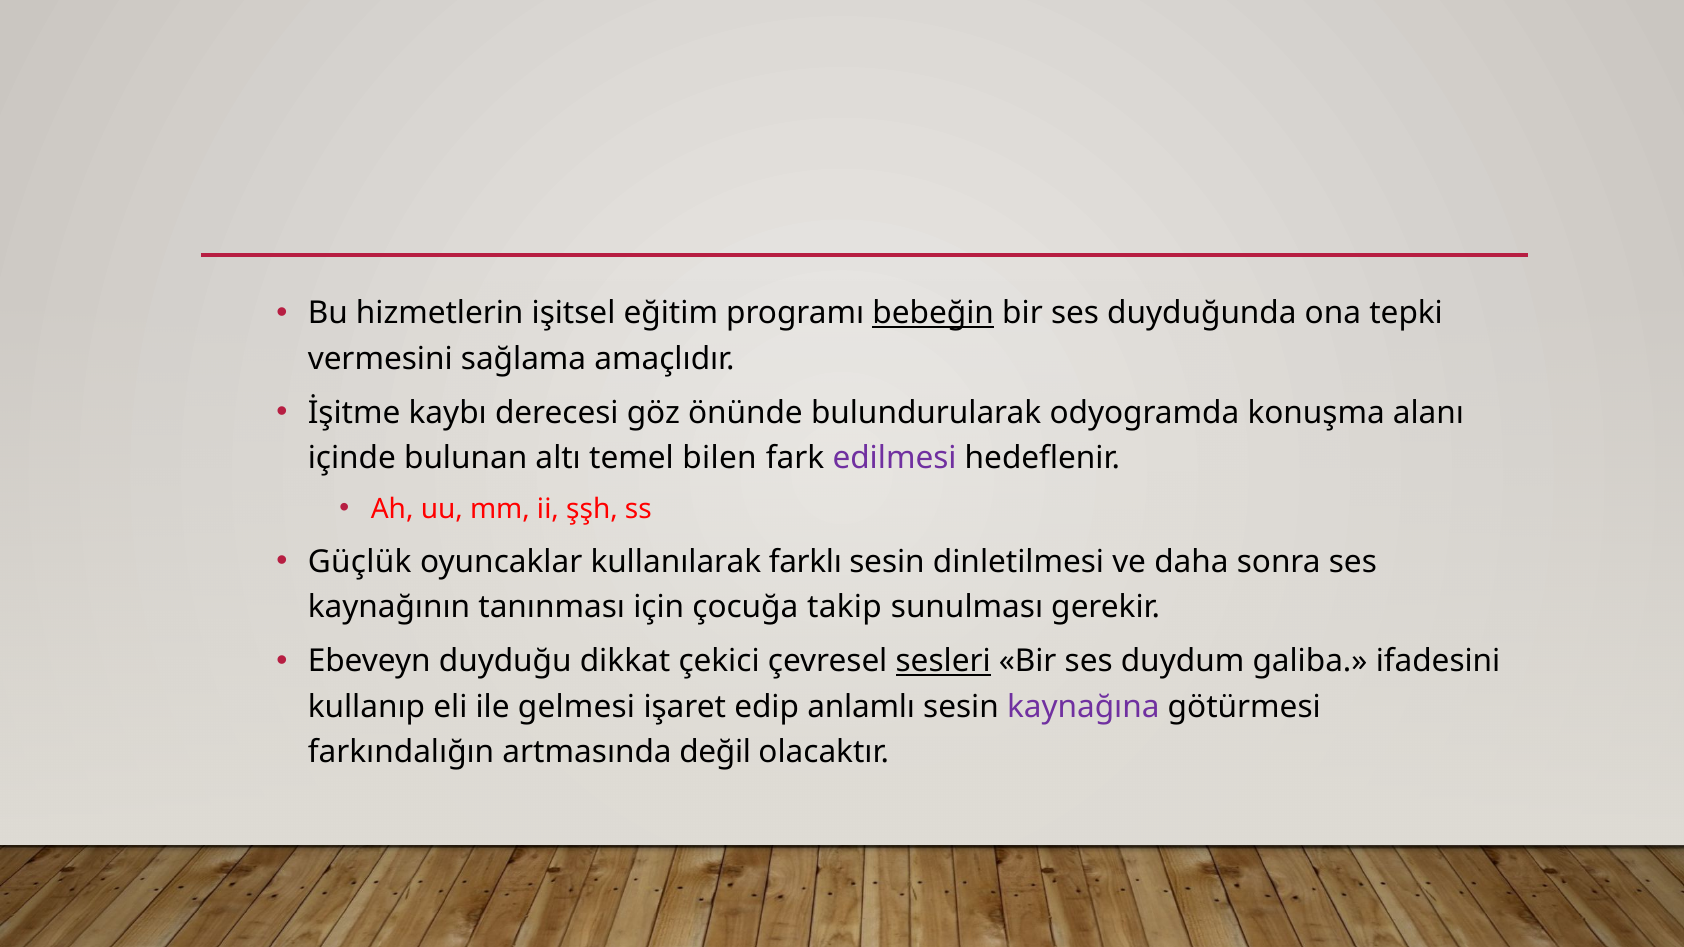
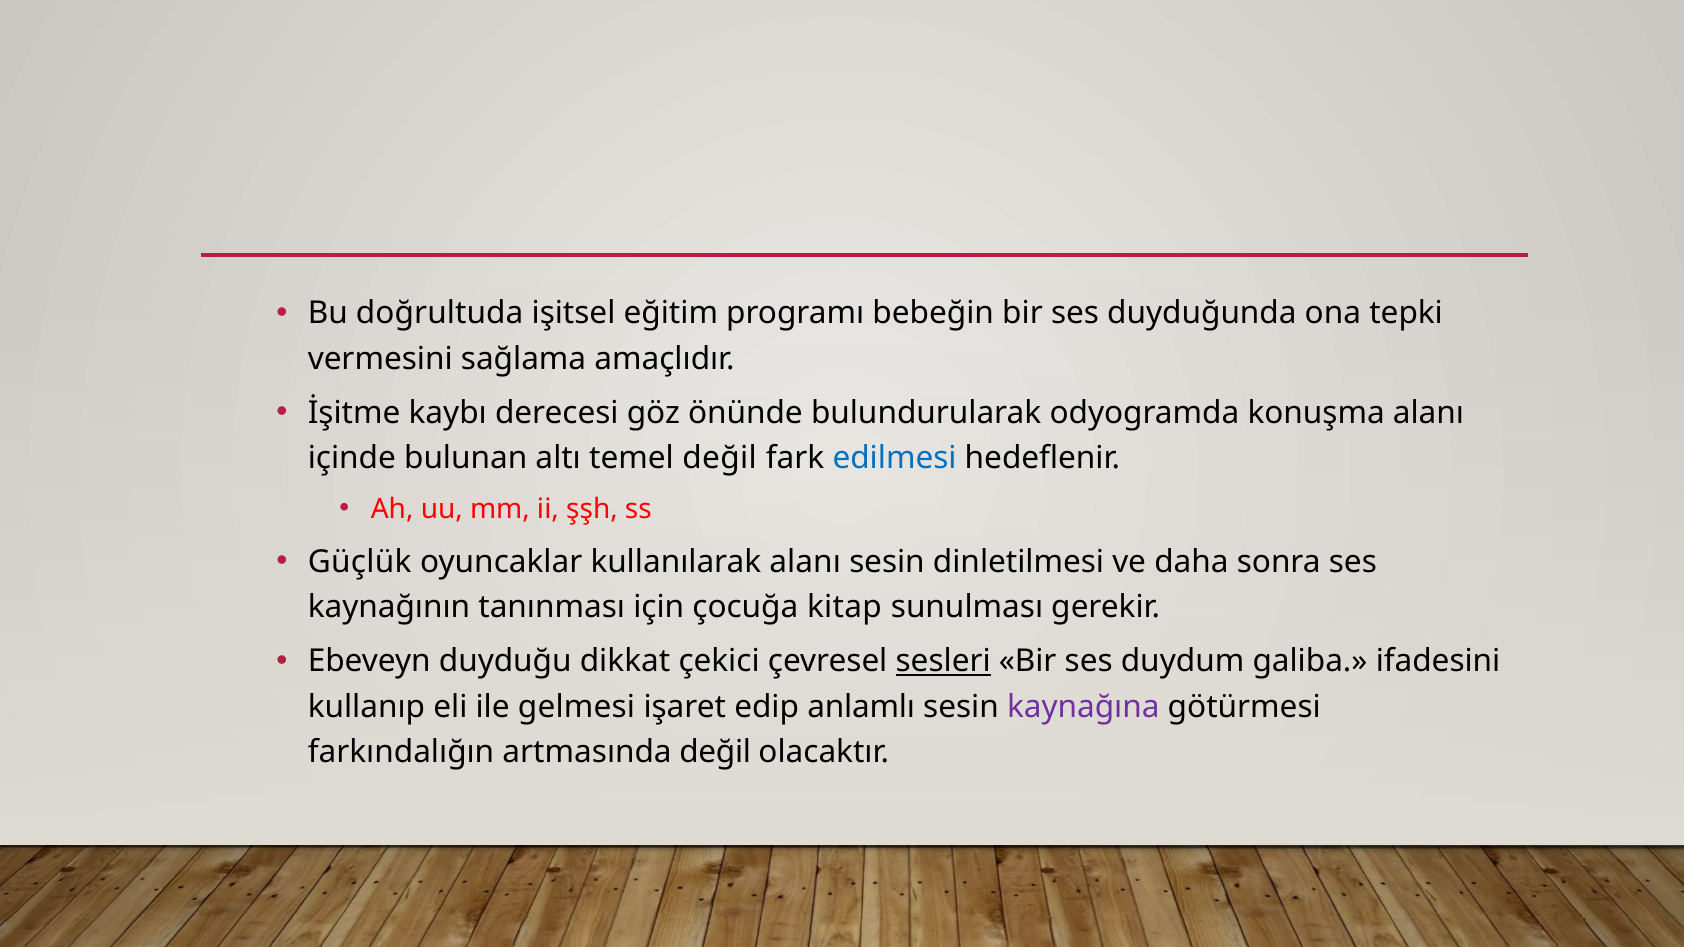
hizmetlerin: hizmetlerin -> doğrultuda
bebeğin underline: present -> none
temel bilen: bilen -> değil
edilmesi colour: purple -> blue
kullanılarak farklı: farklı -> alanı
takip: takip -> kitap
